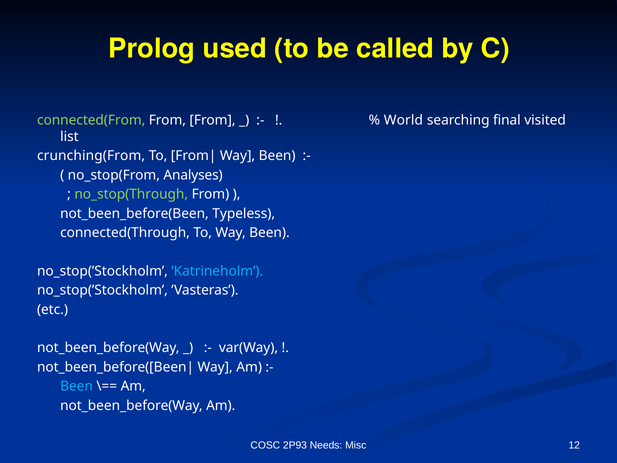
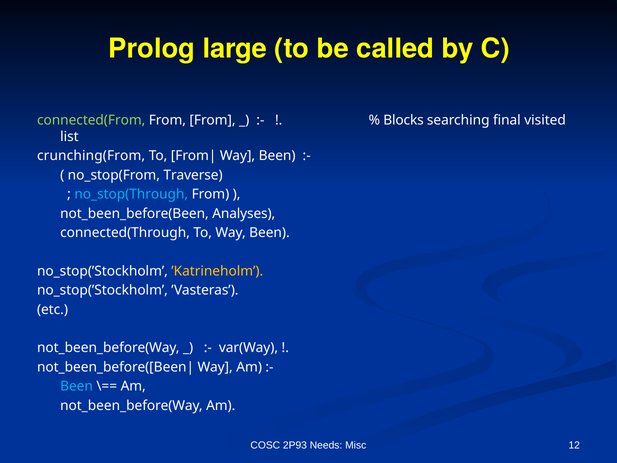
used: used -> large
World: World -> Blocks
Analyses: Analyses -> Traverse
no_stop(Through colour: light green -> light blue
Typeless: Typeless -> Analyses
’Katrineholm colour: light blue -> yellow
